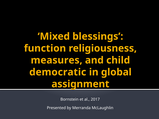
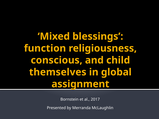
measures: measures -> conscious
democratic: democratic -> themselves
